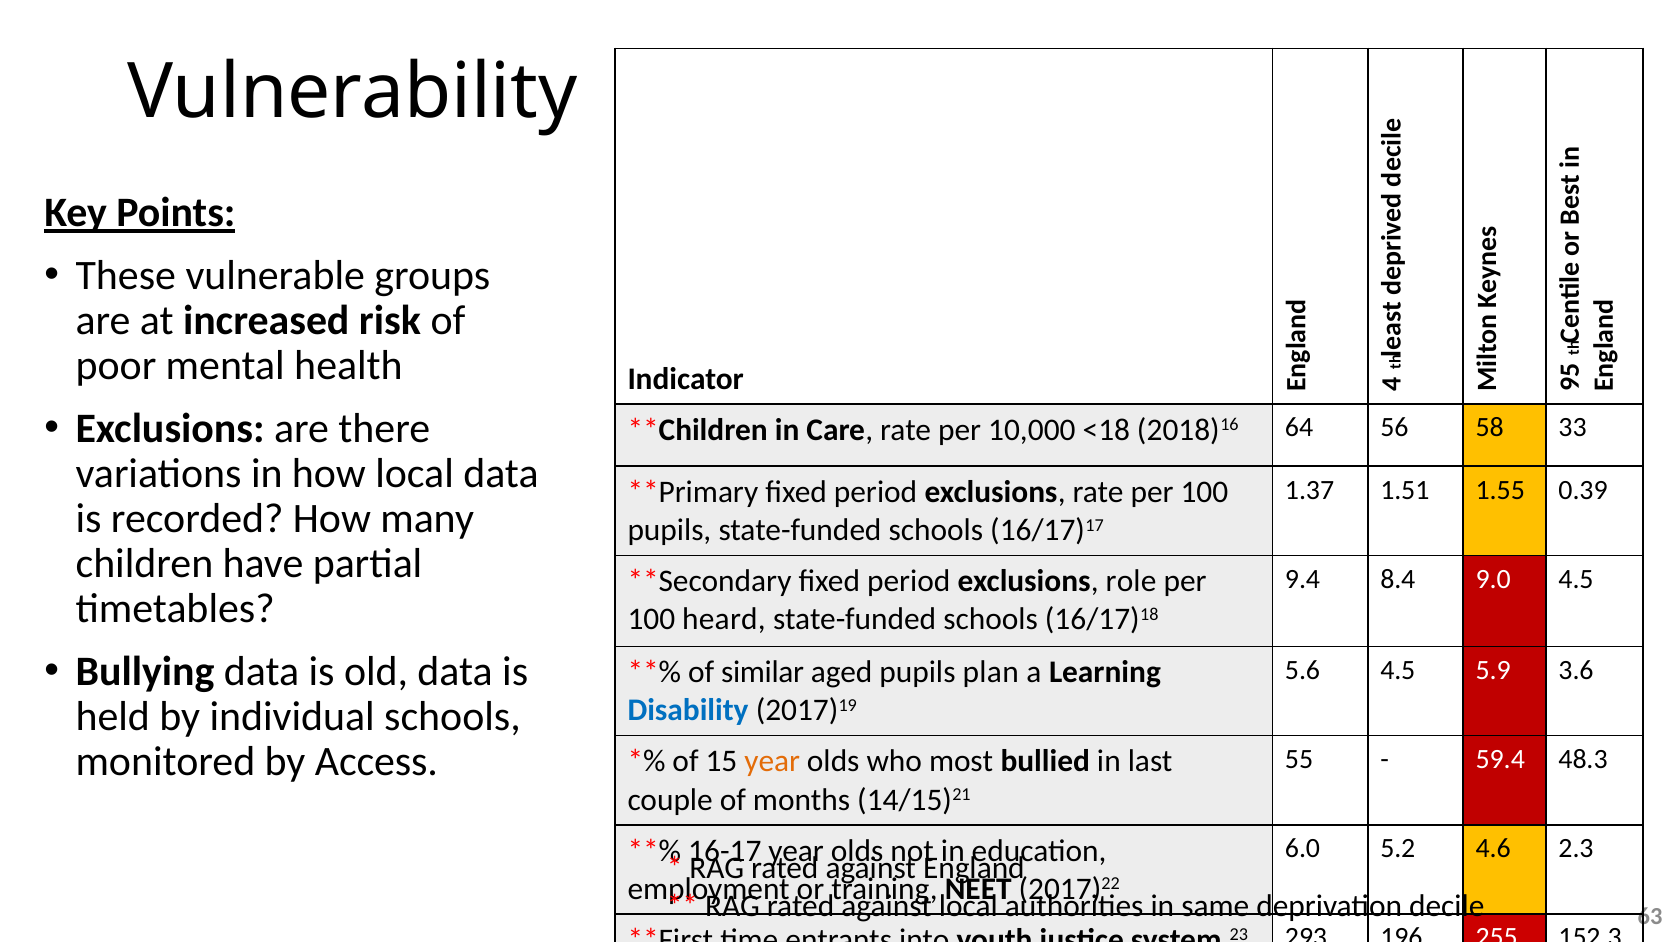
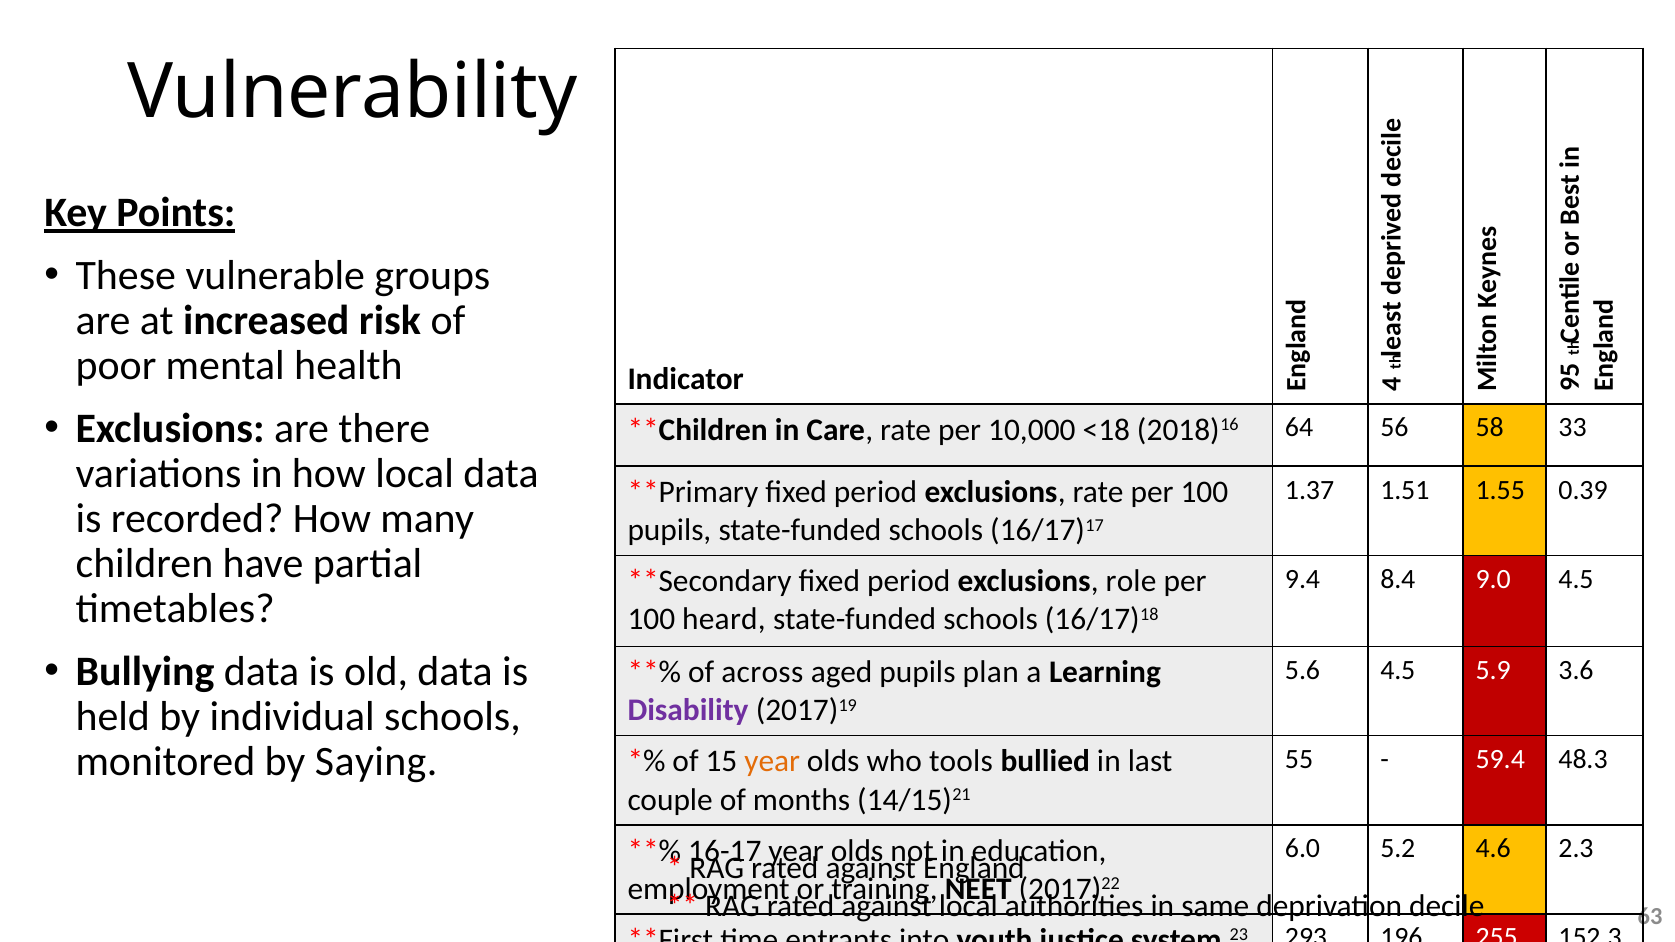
similar: similar -> across
Disability colour: blue -> purple
Access: Access -> Saying
most: most -> tools
